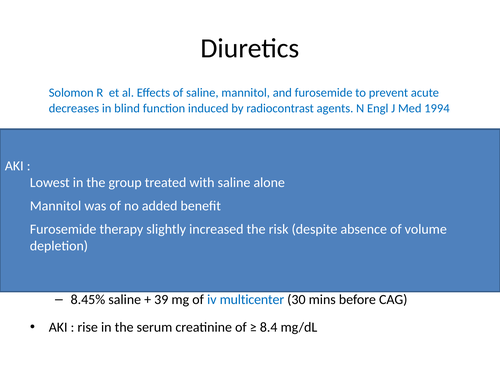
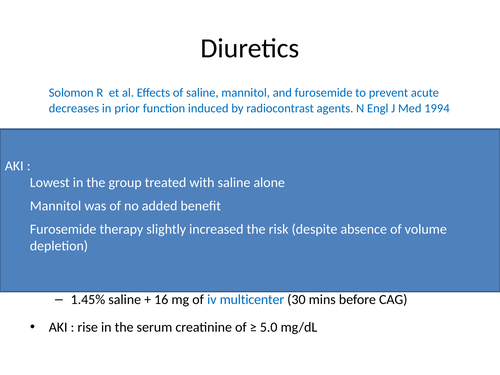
blind: blind -> prior
8.45%: 8.45% -> 1.45%
39: 39 -> 16
8.4: 8.4 -> 5.0
